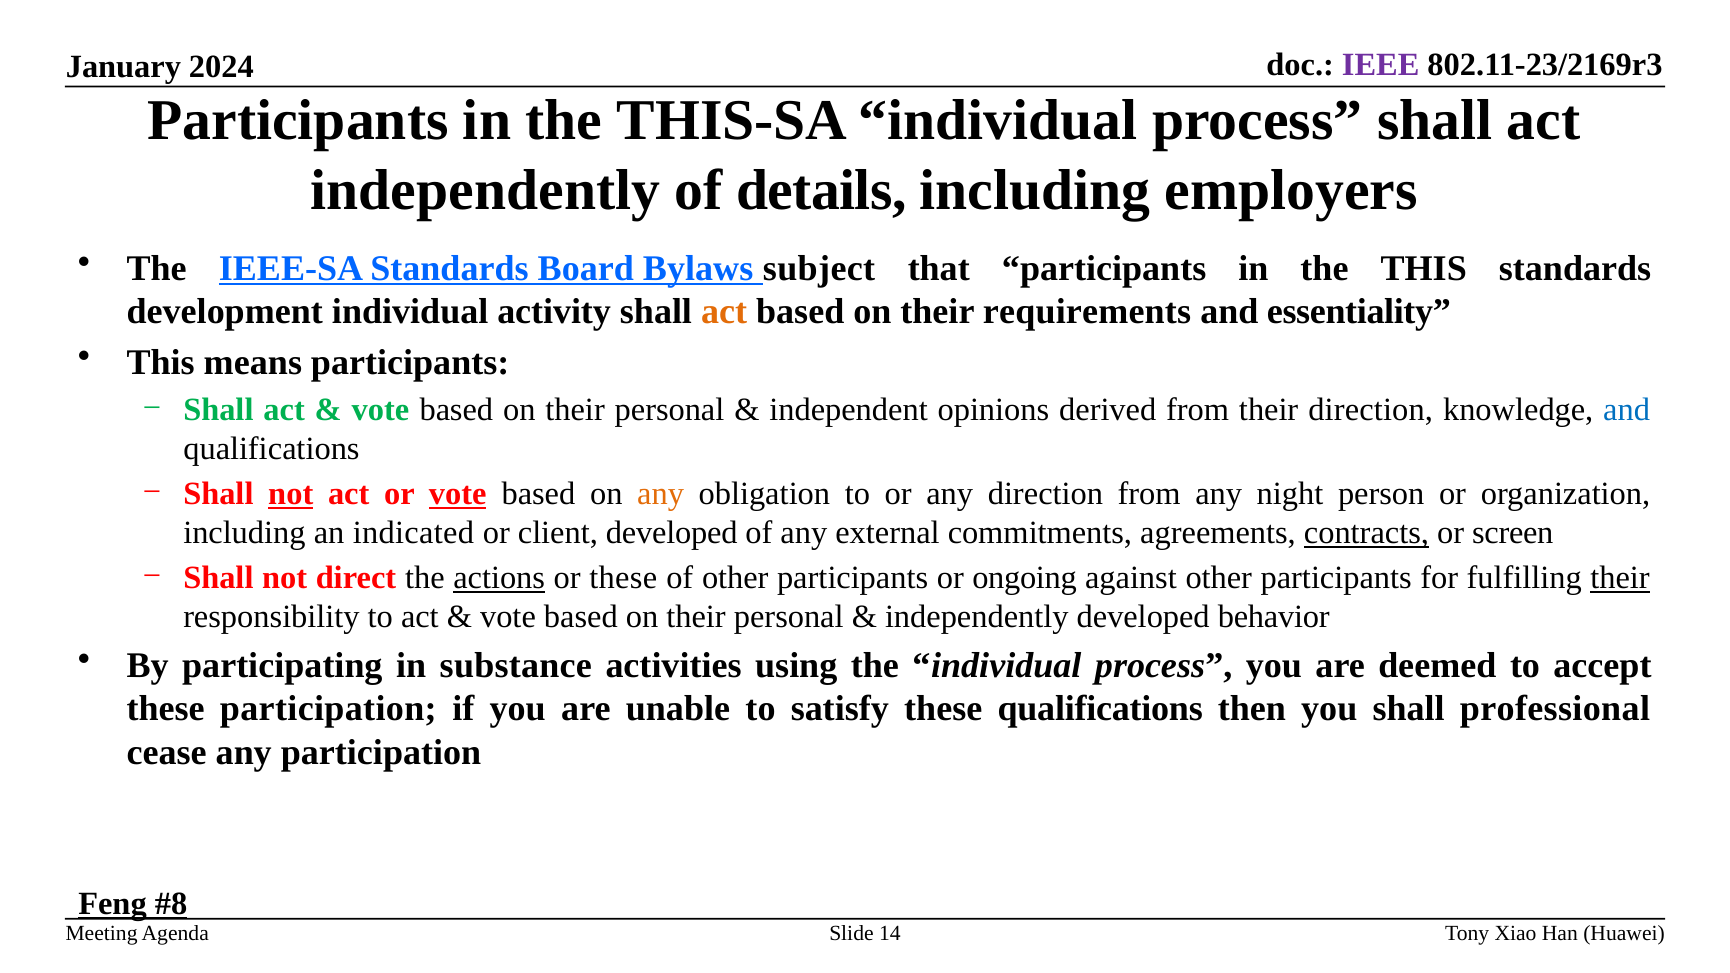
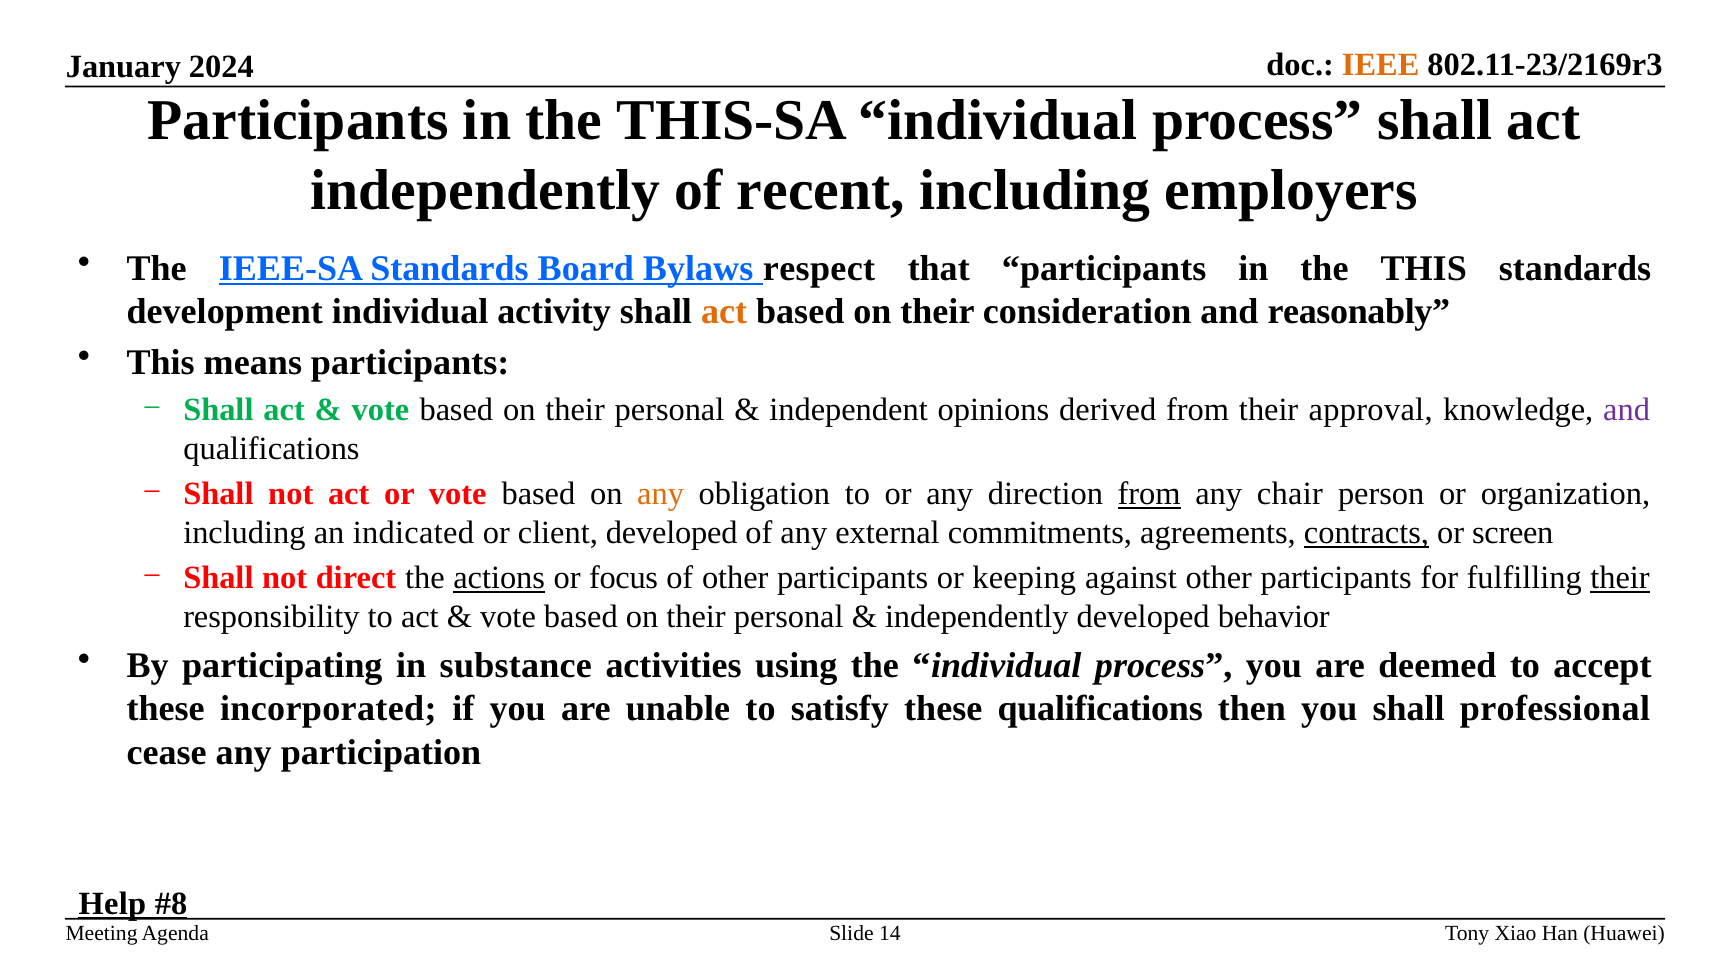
IEEE colour: purple -> orange
details: details -> recent
subject: subject -> respect
requirements: requirements -> consideration
essentiality: essentiality -> reasonably
their direction: direction -> approval
and at (1627, 410) colour: blue -> purple
not at (291, 494) underline: present -> none
vote at (458, 494) underline: present -> none
from at (1149, 494) underline: none -> present
night: night -> chair
or these: these -> focus
ongoing: ongoing -> keeping
these participation: participation -> incorporated
Feng: Feng -> Help
